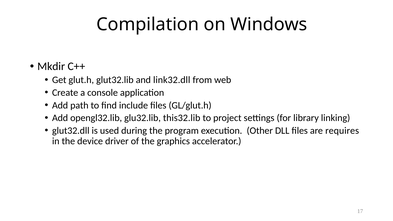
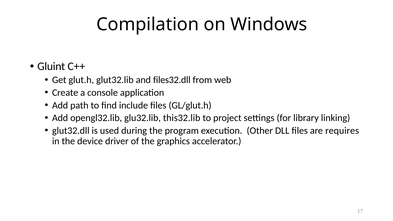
Mkdir: Mkdir -> Gluint
link32.dll: link32.dll -> files32.dll
